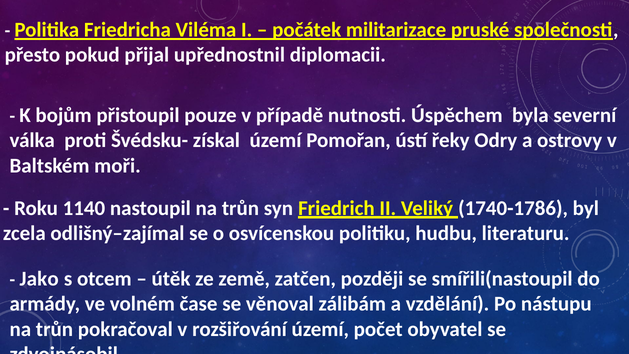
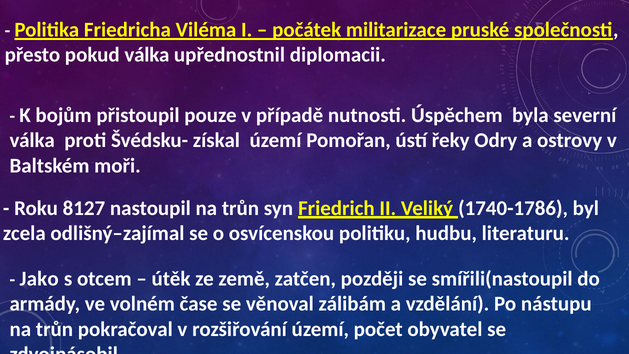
pokud přijal: přijal -> válka
1140: 1140 -> 8127
